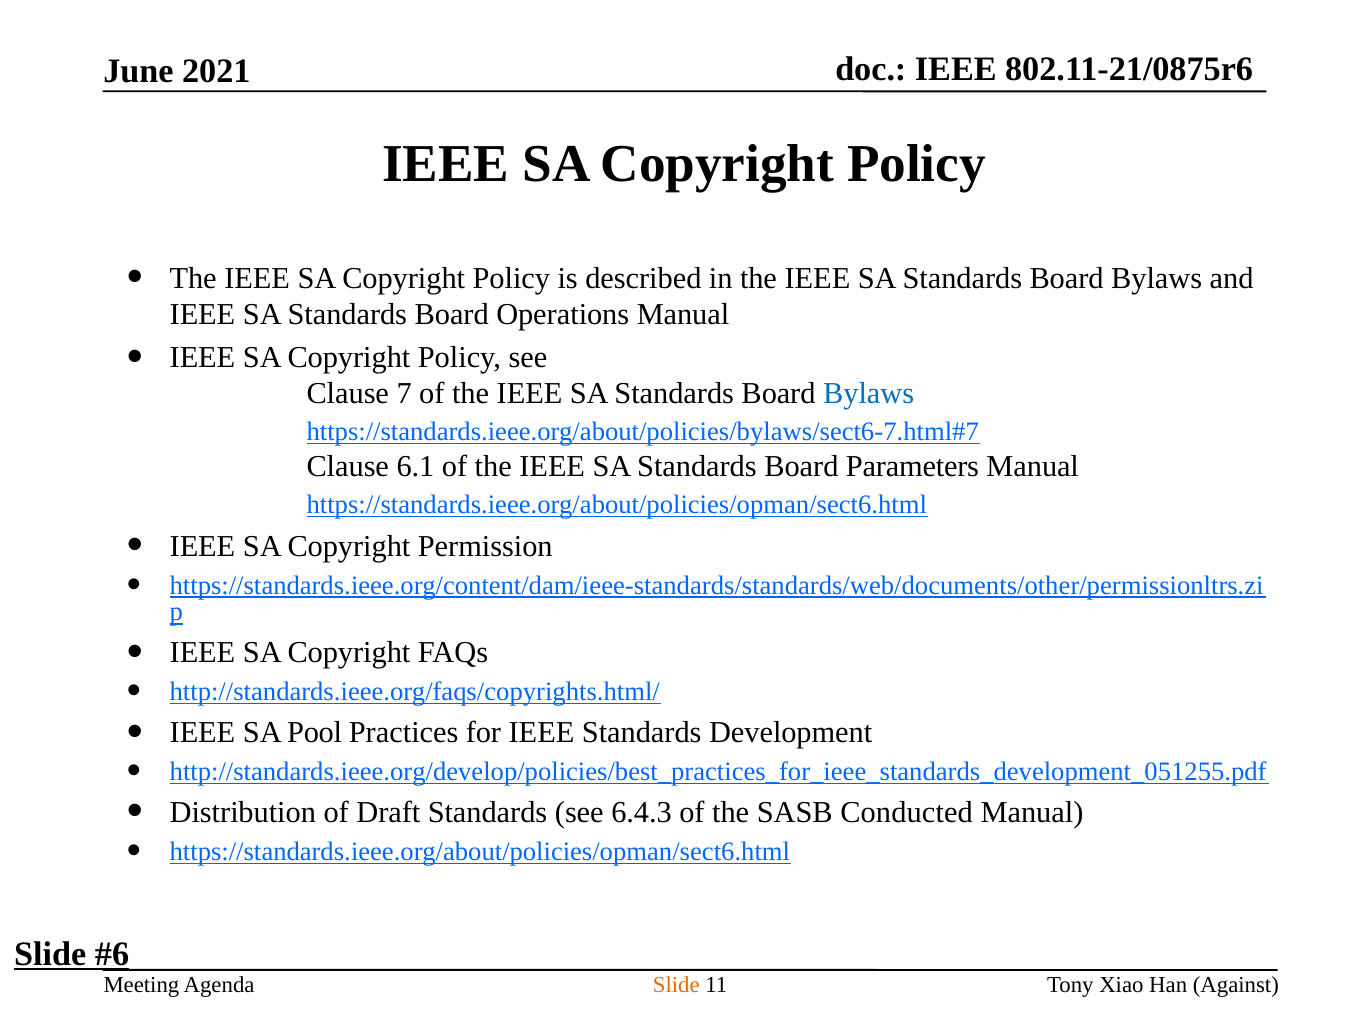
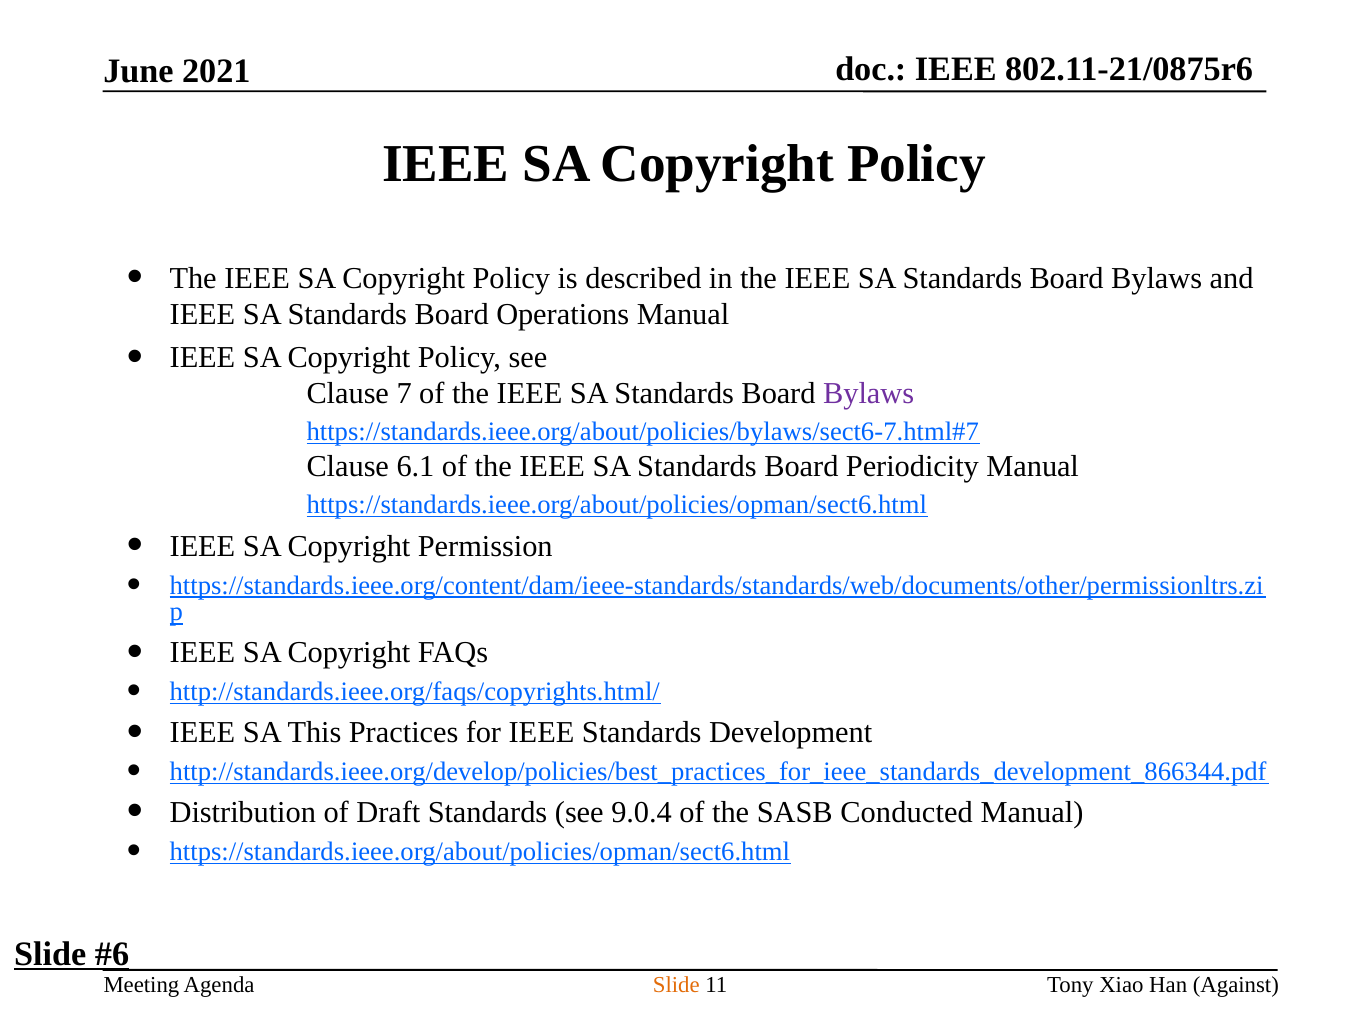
Bylaws at (869, 394) colour: blue -> purple
Parameters: Parameters -> Periodicity
Pool: Pool -> This
http://standards.ieee.org/develop/policies/best_practices_for_ieee_standards_development_051255.pdf: http://standards.ieee.org/develop/policies/best_practices_for_ieee_standards_development_051255.pdf -> http://standards.ieee.org/develop/policies/best_practices_for_ieee_standards_development_866344.pdf
6.4.3: 6.4.3 -> 9.0.4
